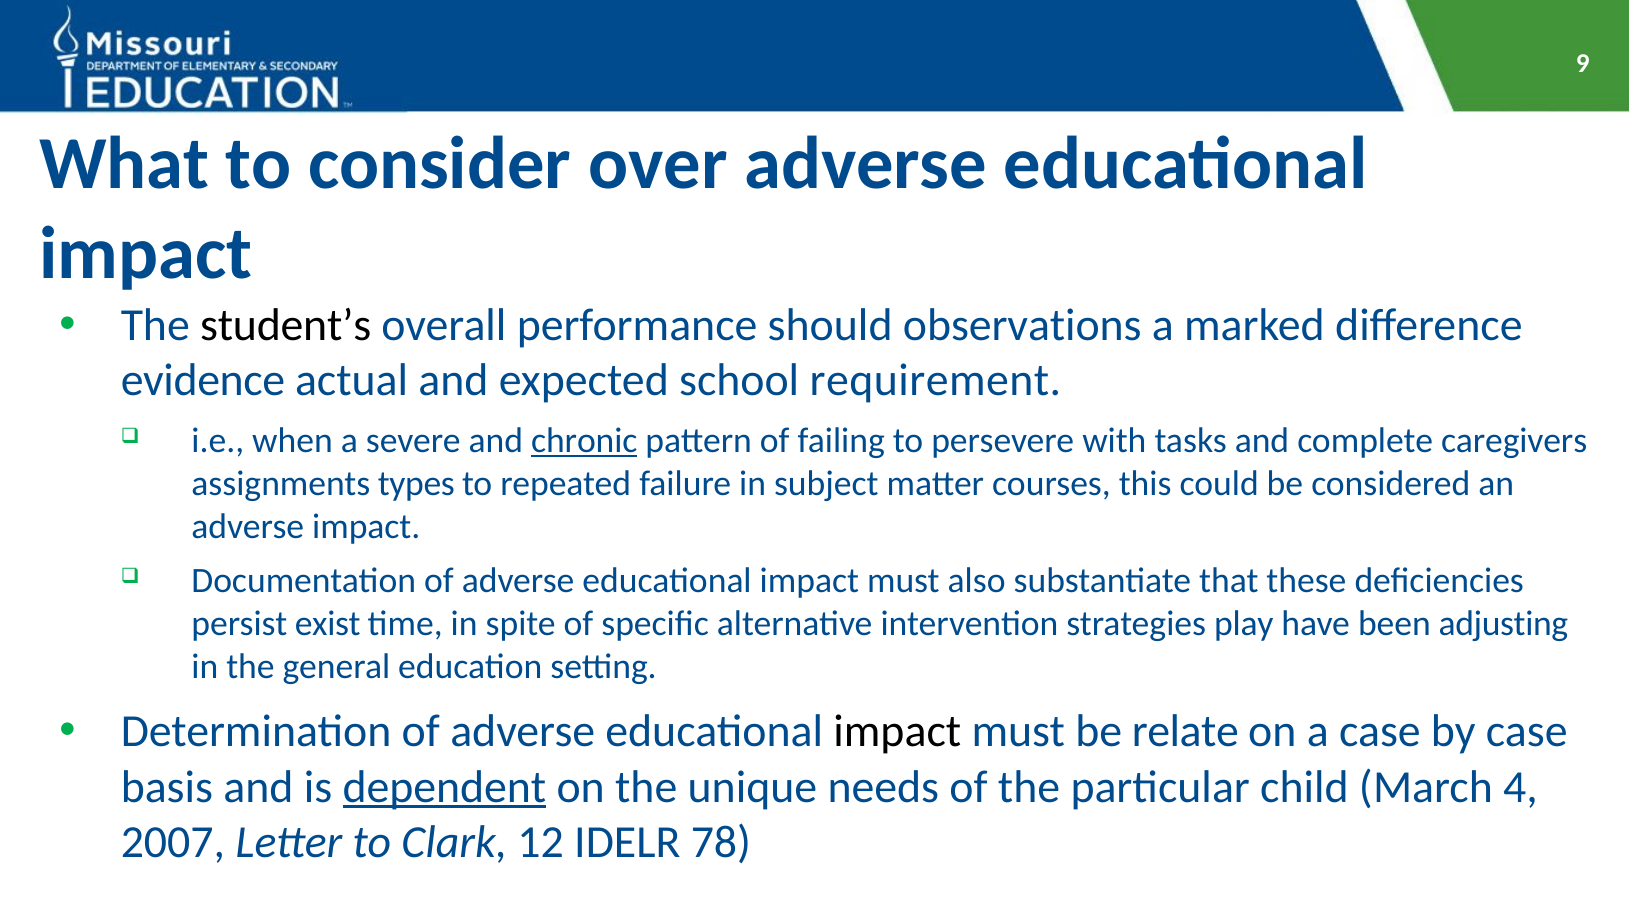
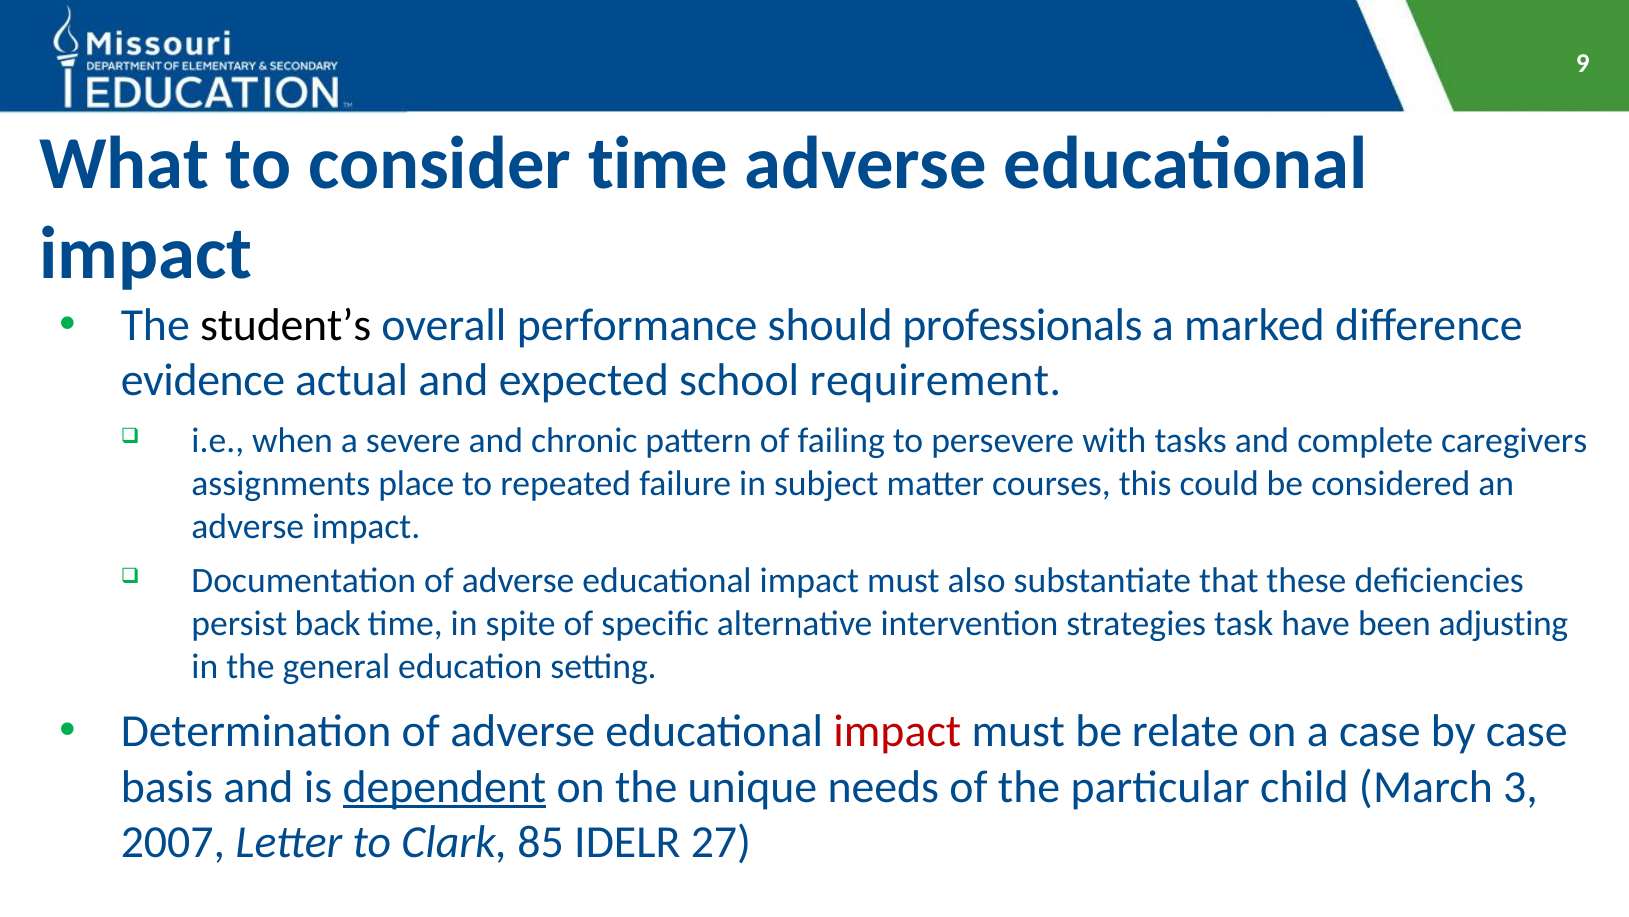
consider over: over -> time
observations: observations -> professionals
chronic underline: present -> none
types: types -> place
exist: exist -> back
play: play -> task
impact at (897, 731) colour: black -> red
4: 4 -> 3
12: 12 -> 85
78: 78 -> 27
